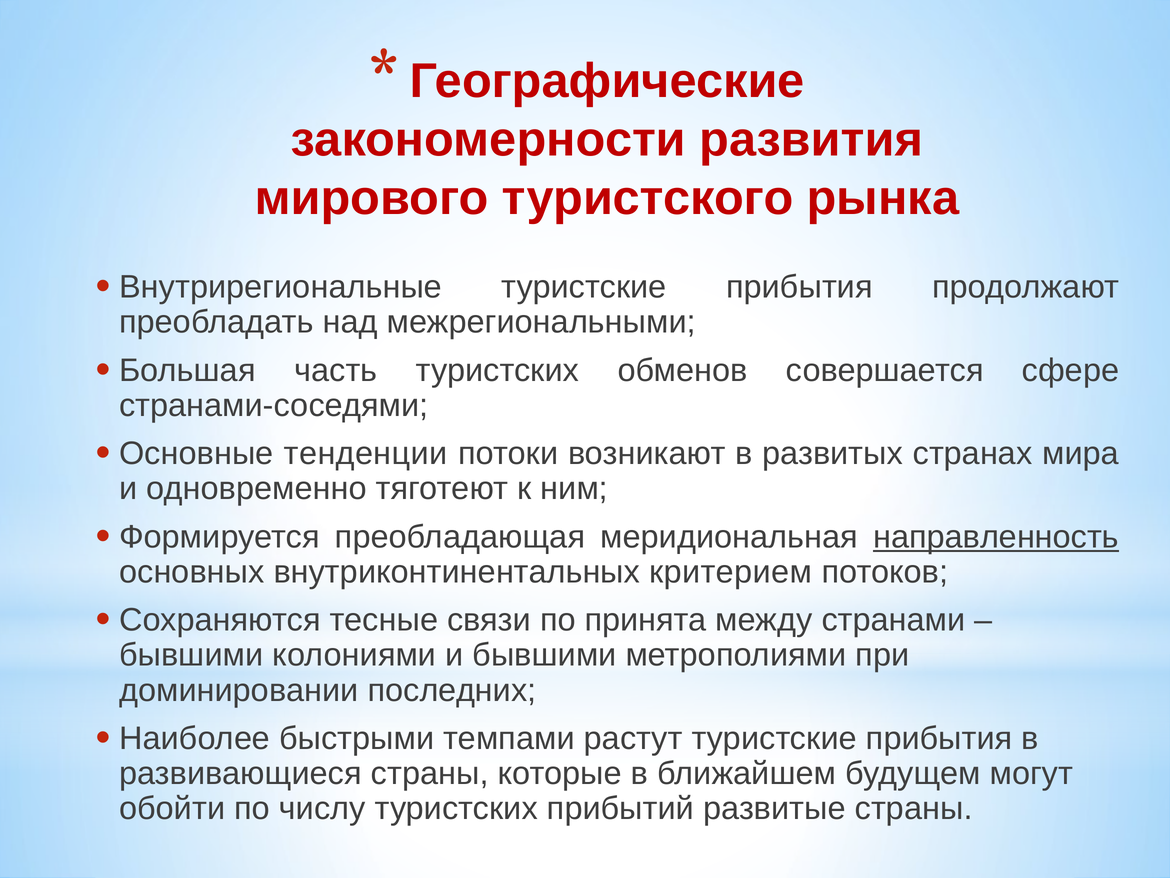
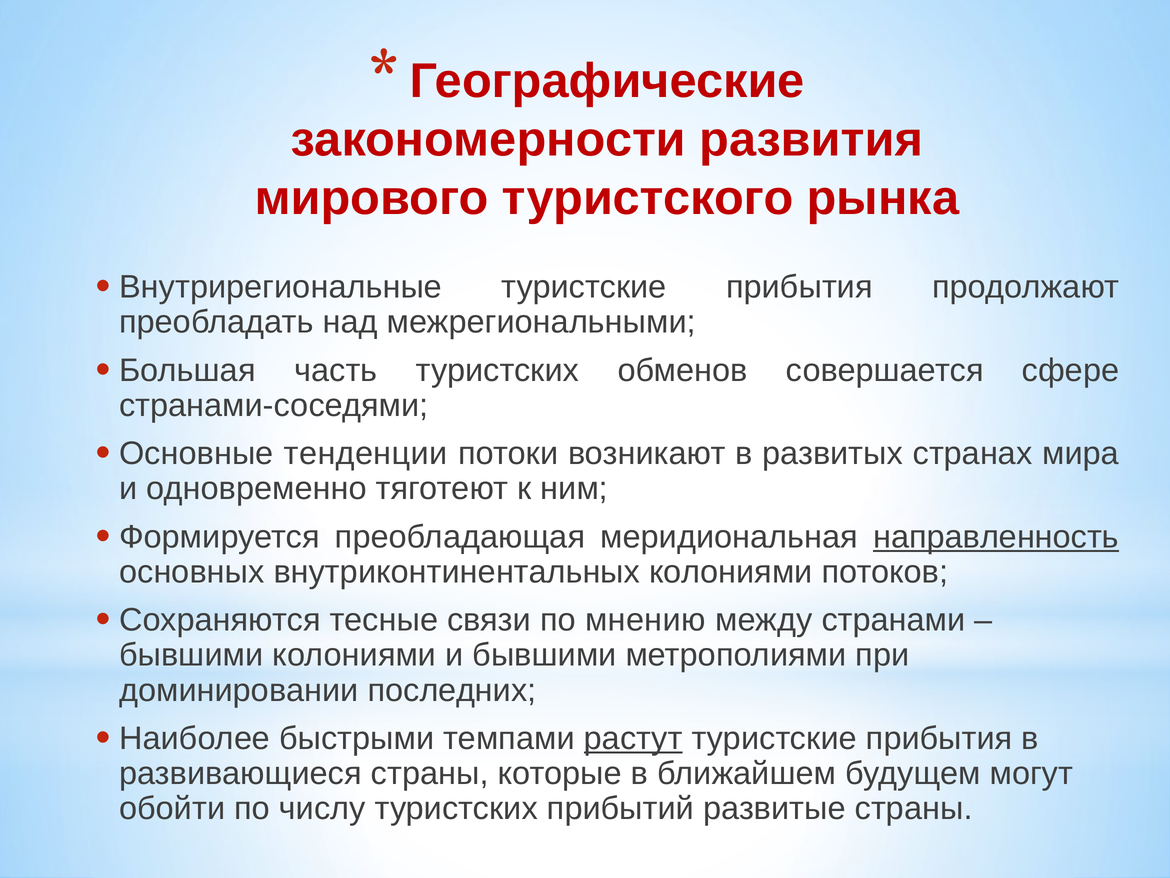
внутриконтинентальных критерием: критерием -> колониями
принята: принята -> мнению
растут underline: none -> present
